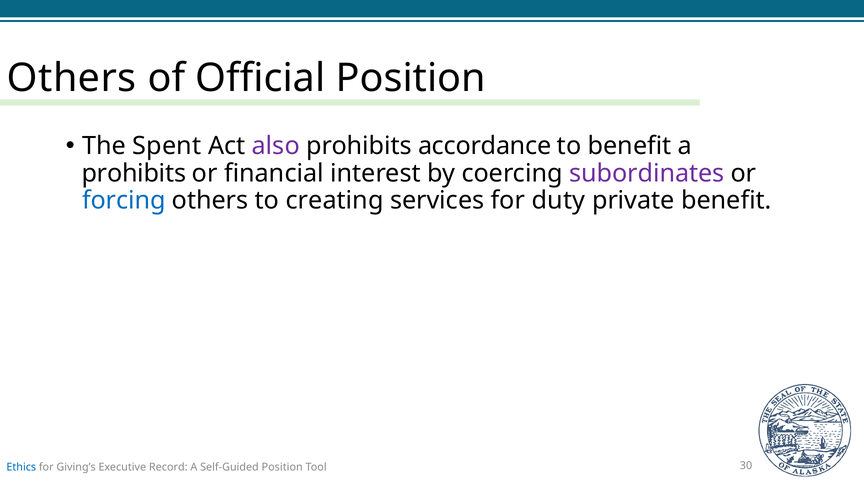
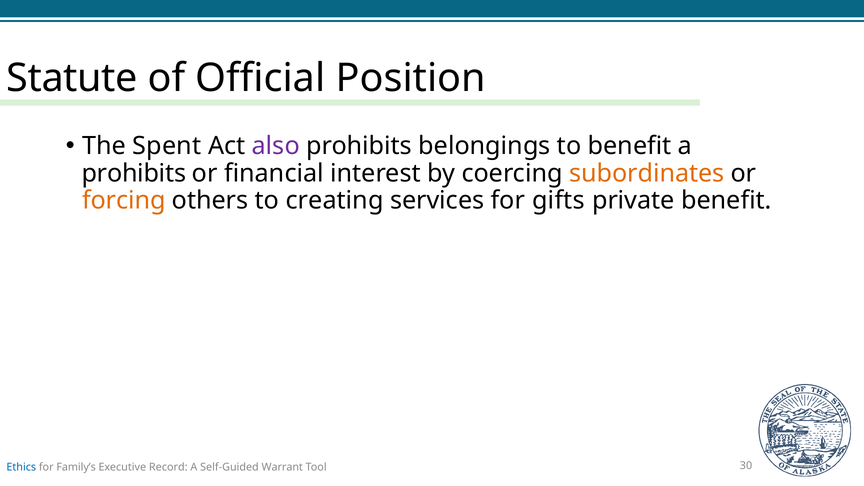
Others at (72, 78): Others -> Statute
accordance: accordance -> belongings
subordinates colour: purple -> orange
forcing colour: blue -> orange
duty: duty -> gifts
Giving’s: Giving’s -> Family’s
Self-Guided Position: Position -> Warrant
